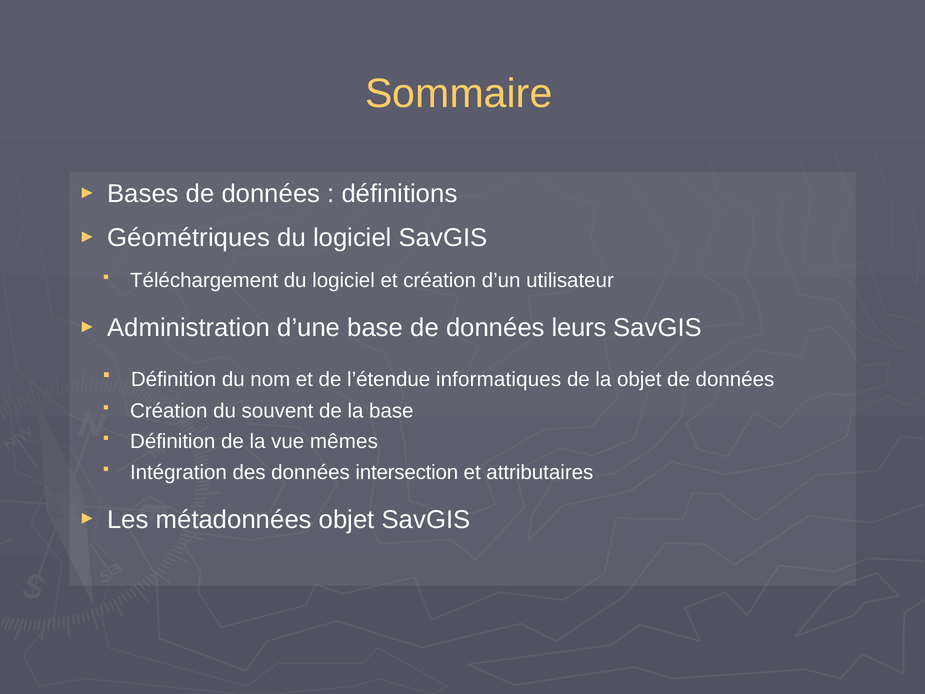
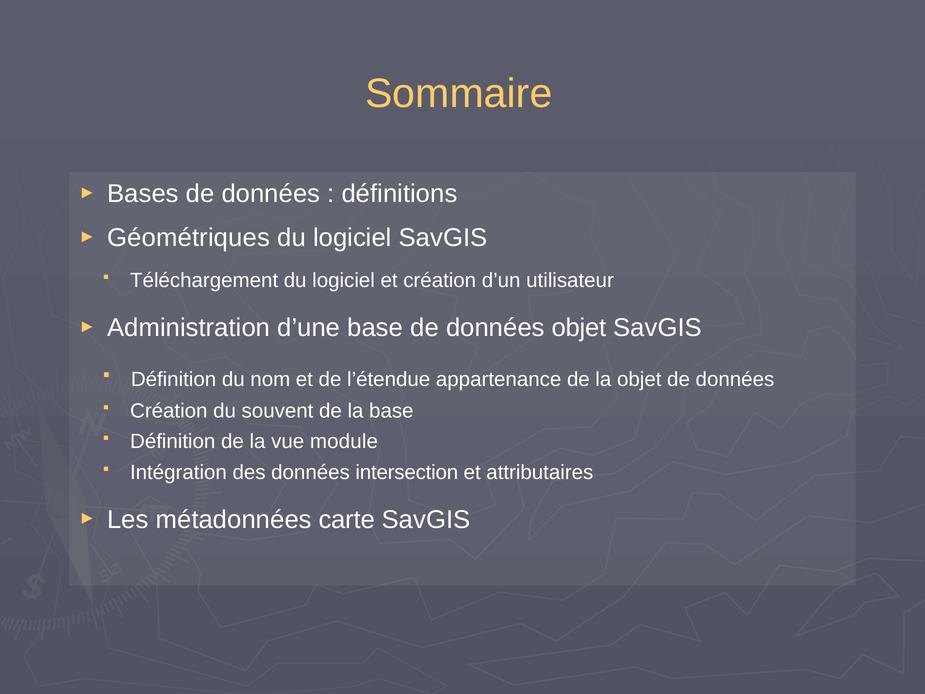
données leurs: leurs -> objet
informatiques: informatiques -> appartenance
mêmes: mêmes -> module
métadonnées objet: objet -> carte
